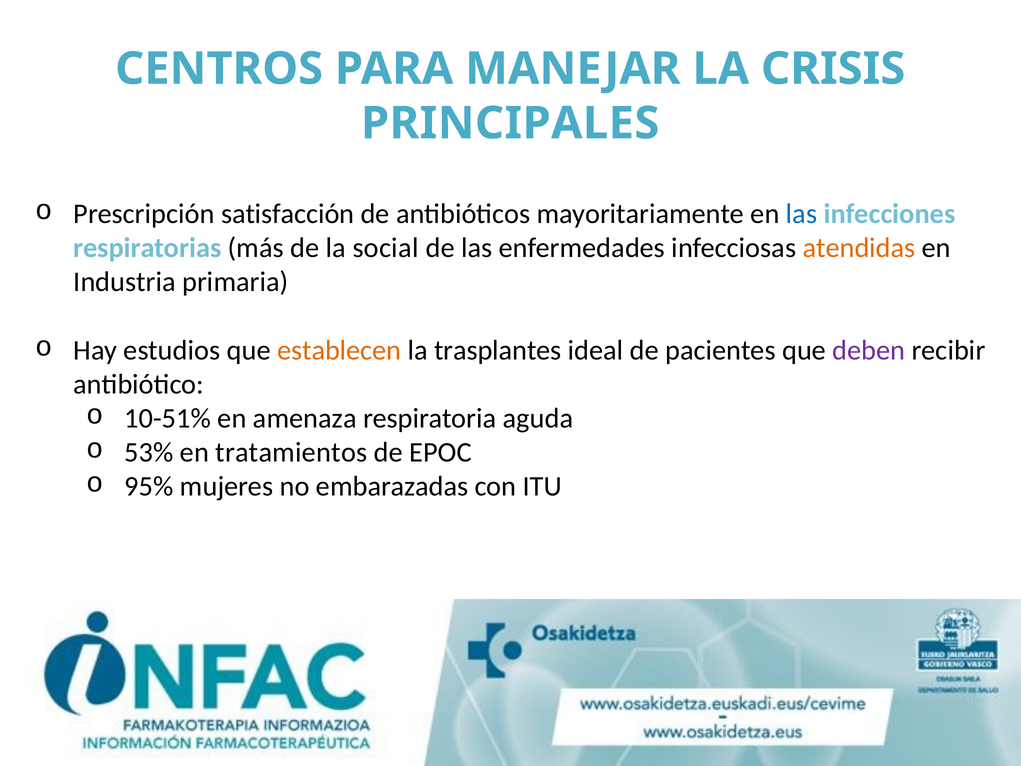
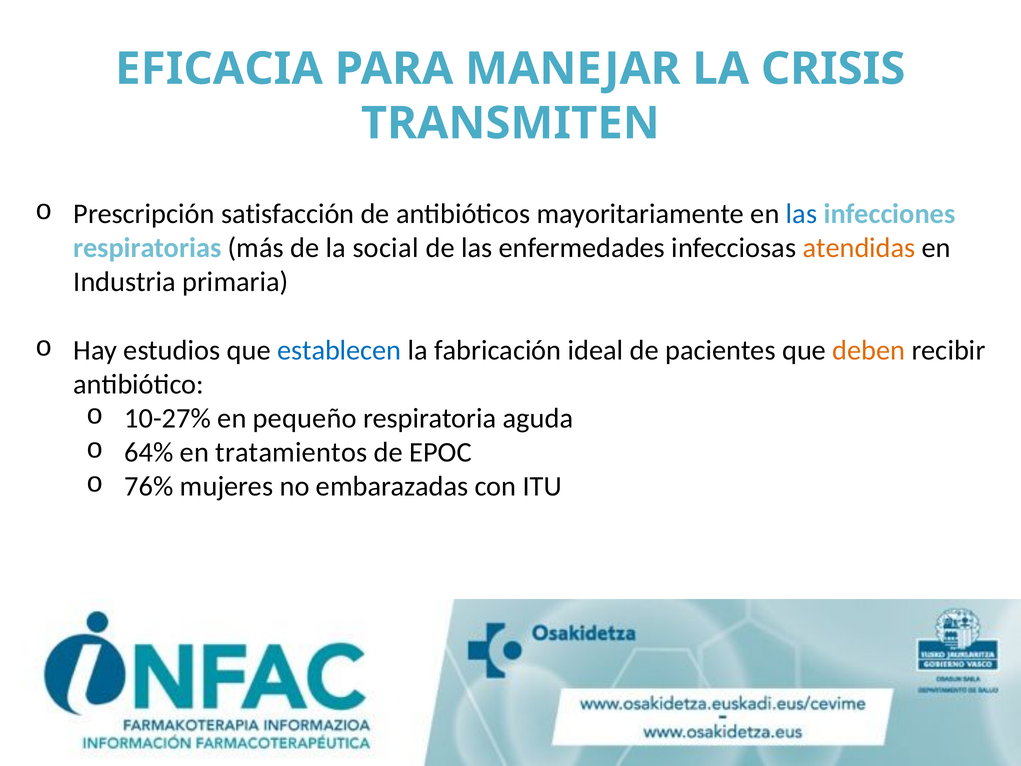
CENTROS: CENTROS -> EFICACIA
PRINCIPALES: PRINCIPALES -> TRANSMITEN
establecen colour: orange -> blue
trasplantes: trasplantes -> fabricación
deben colour: purple -> orange
10-51%: 10-51% -> 10-27%
amenaza: amenaza -> pequeño
53%: 53% -> 64%
95%: 95% -> 76%
